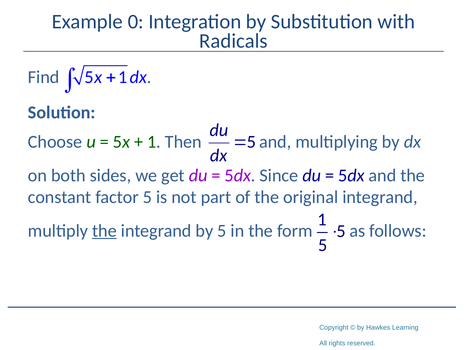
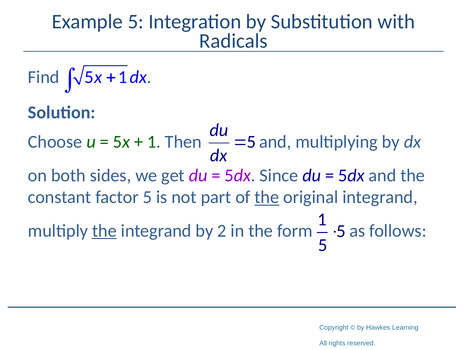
Example 0: 0 -> 5
the at (267, 197) underline: none -> present
by 5: 5 -> 2
